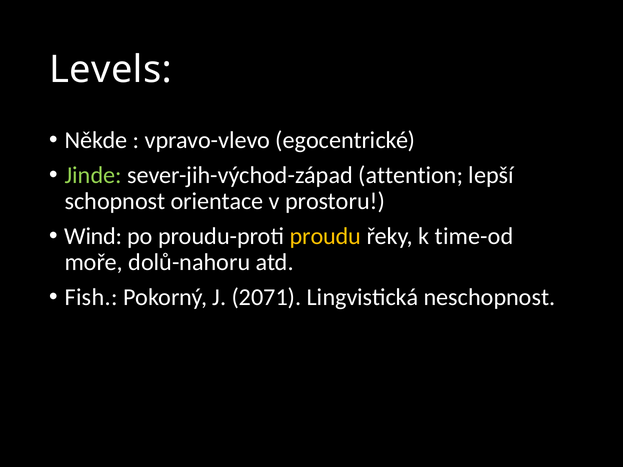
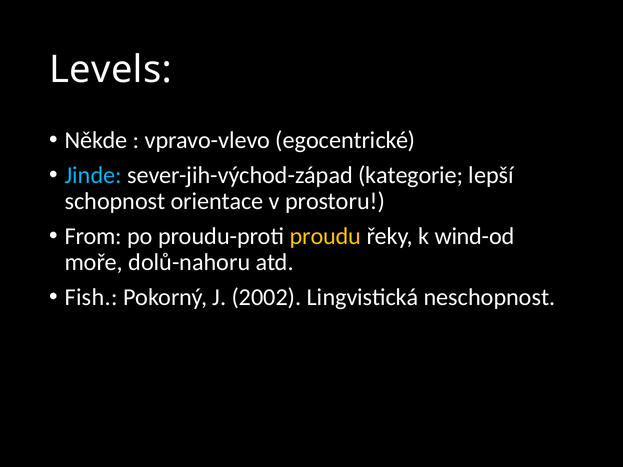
Jinde colour: light green -> light blue
attention: attention -> kategorie
Wind: Wind -> From
time-od: time-od -> wind-od
2071: 2071 -> 2002
